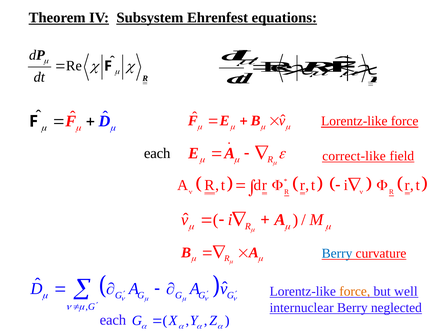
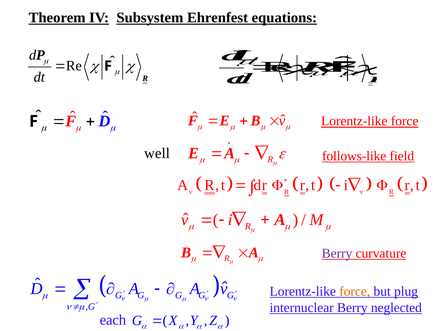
each at (157, 153): each -> well
correct-like: correct-like -> follows-like
Berry at (337, 253) colour: blue -> purple
well: well -> plug
